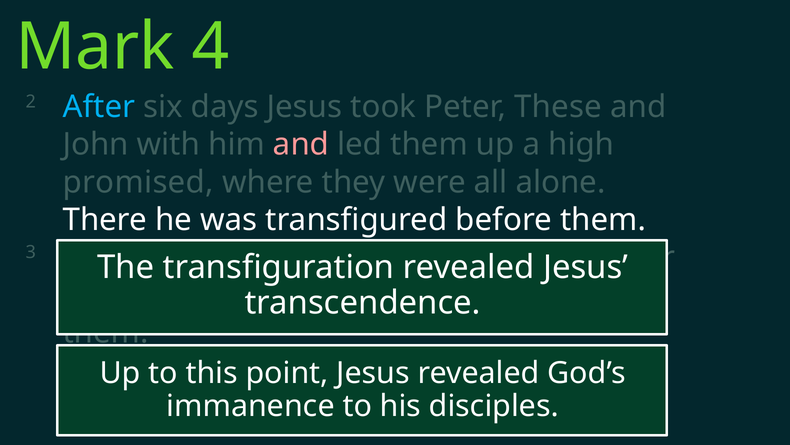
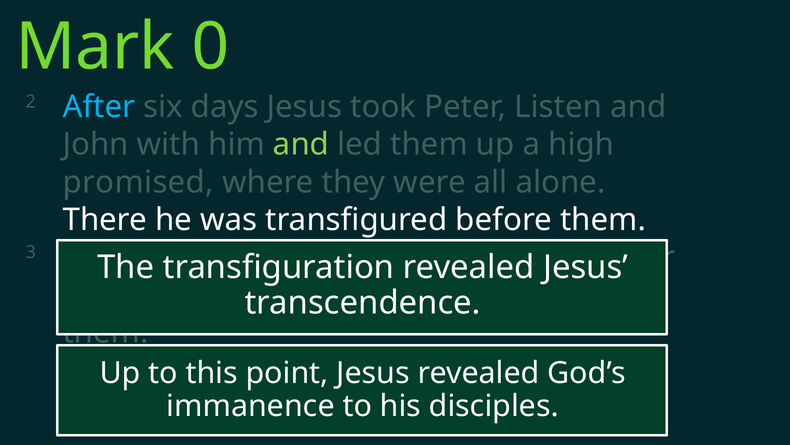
4: 4 -> 0
These: These -> Listen
and at (301, 144) colour: pink -> light green
